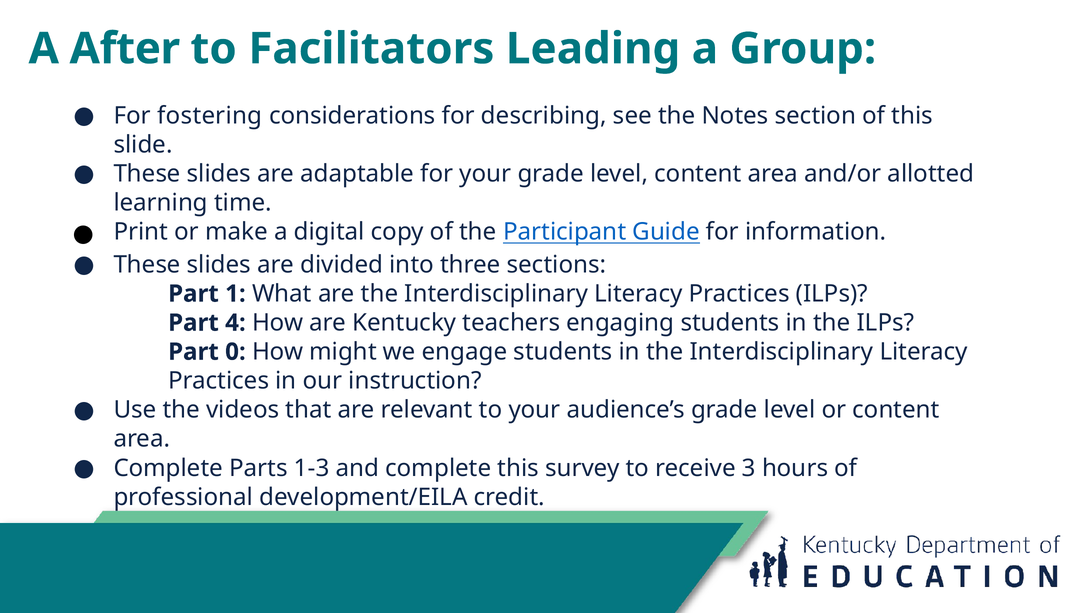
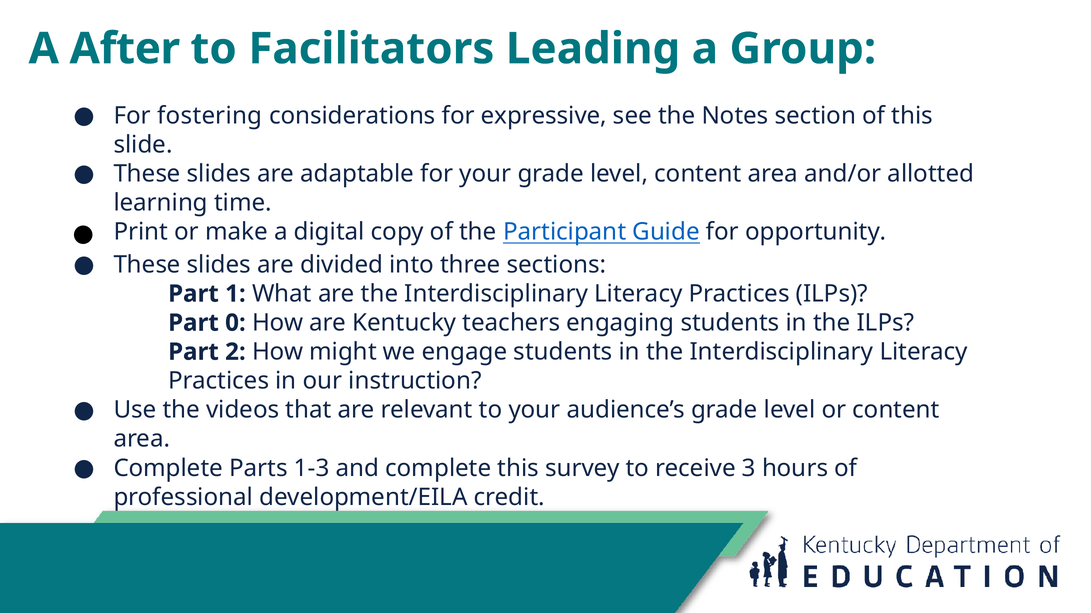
describing: describing -> expressive
information: information -> opportunity
4: 4 -> 0
0: 0 -> 2
